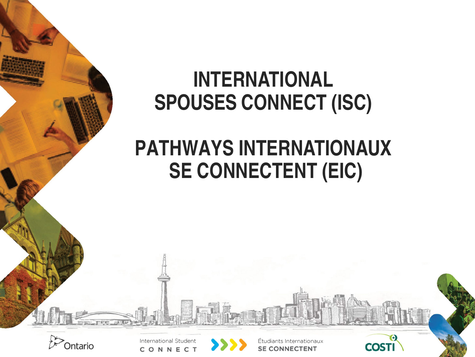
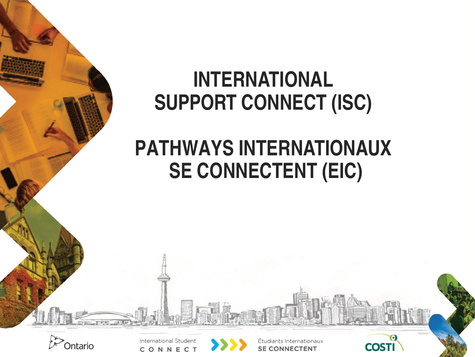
SPOUSES: SPOUSES -> SUPPORT
